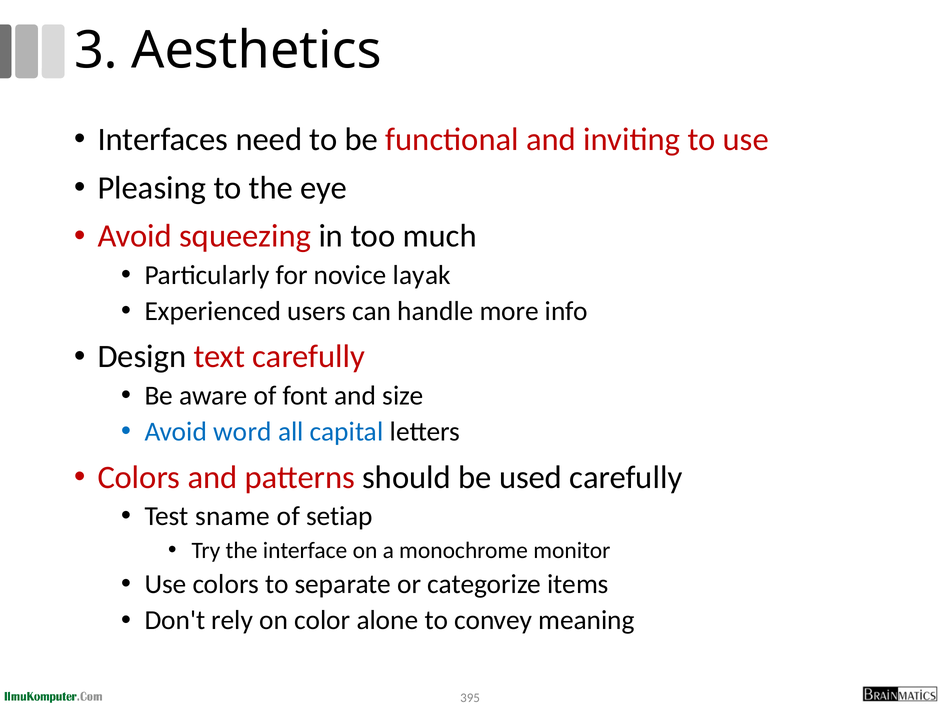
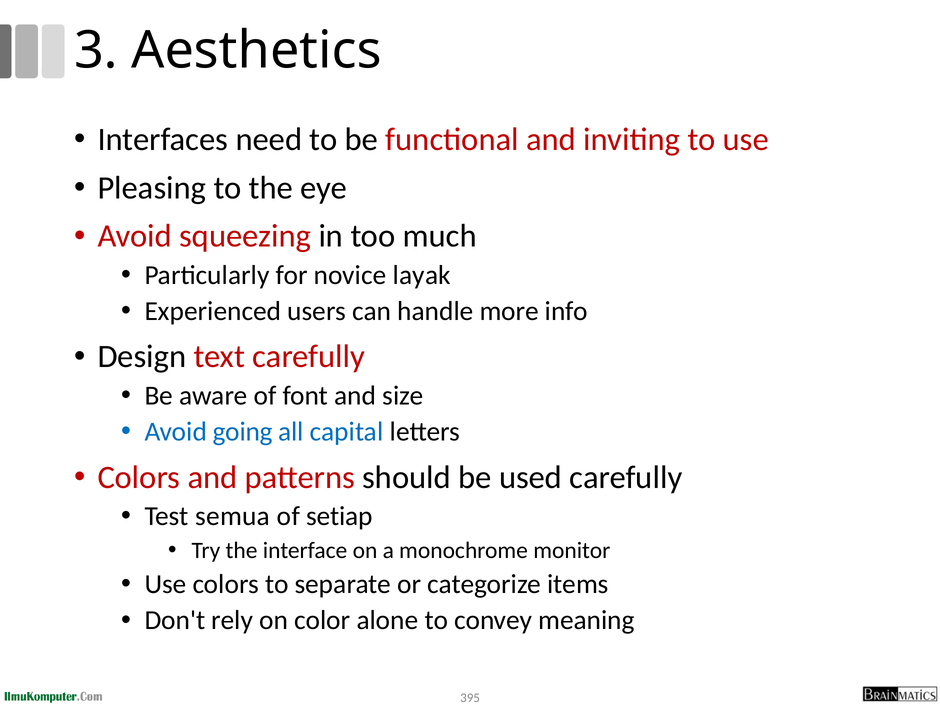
word: word -> going
sname: sname -> semua
